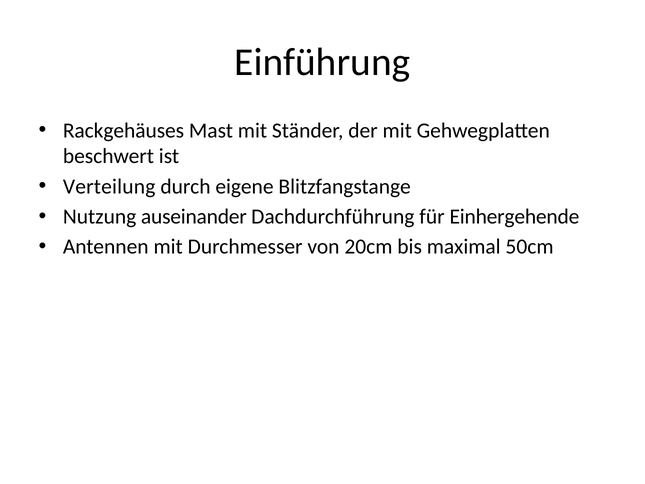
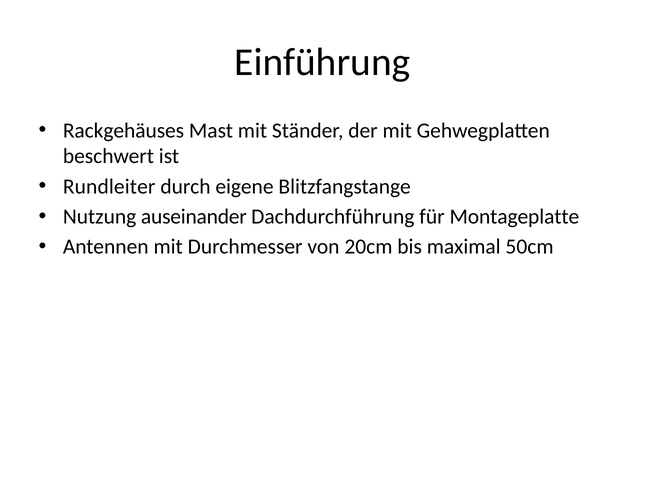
Verteilung: Verteilung -> Rundleiter
Einhergehende: Einhergehende -> Montageplatte
